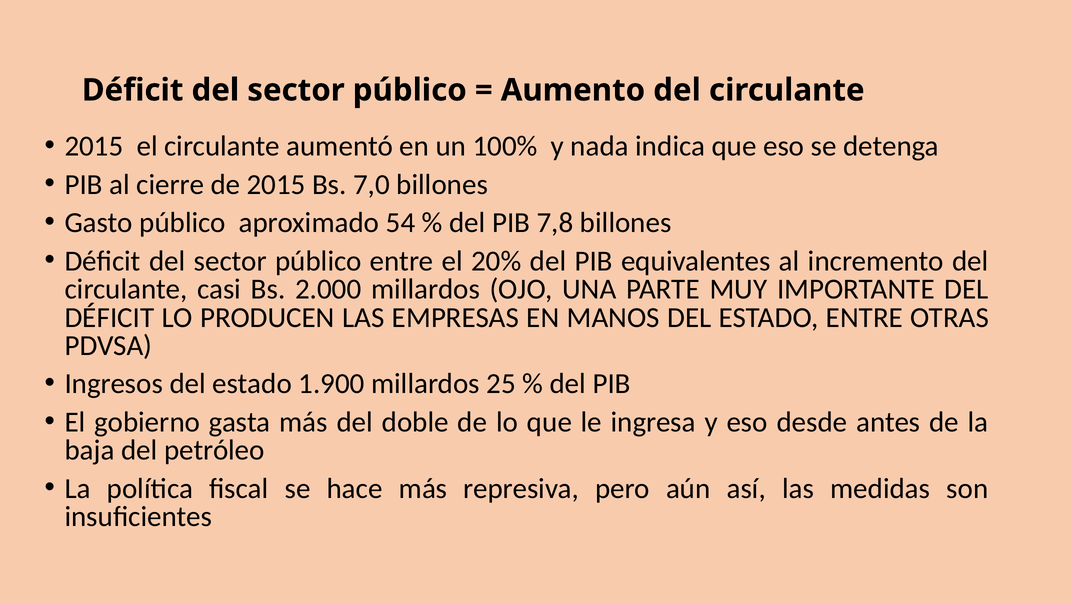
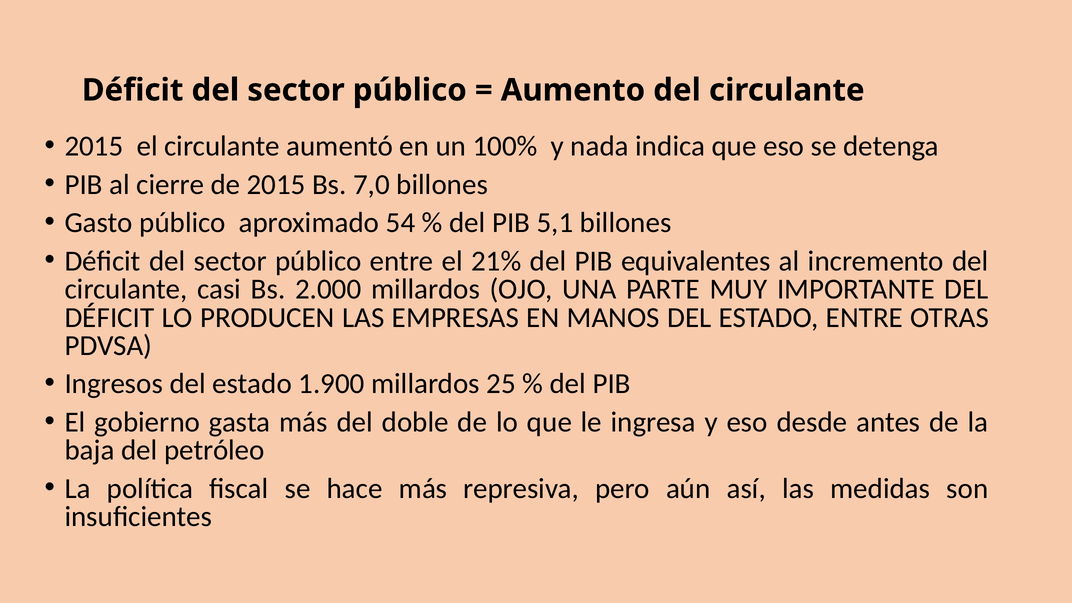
7,8: 7,8 -> 5,1
20%: 20% -> 21%
